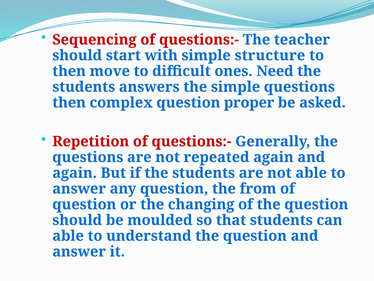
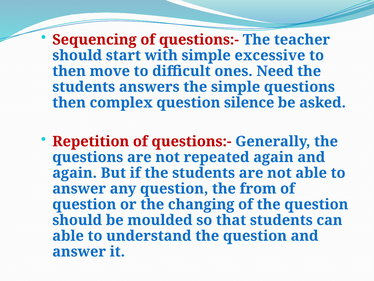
structure: structure -> excessive
proper: proper -> silence
